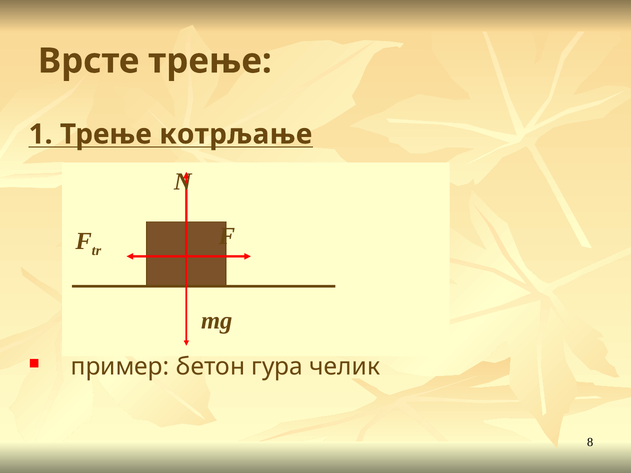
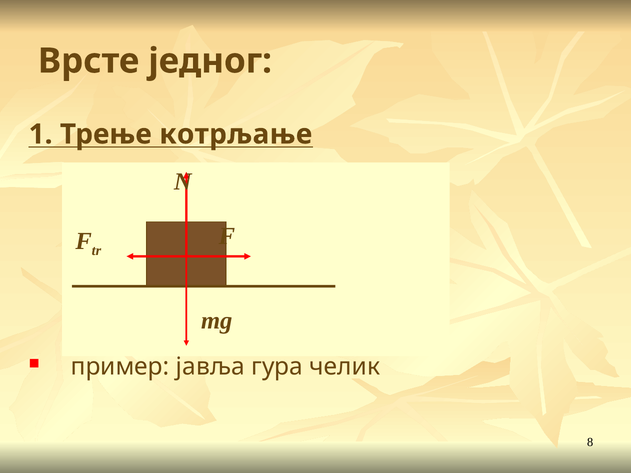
Врсте трење: трење -> једног
бетон: бетон -> јавља
